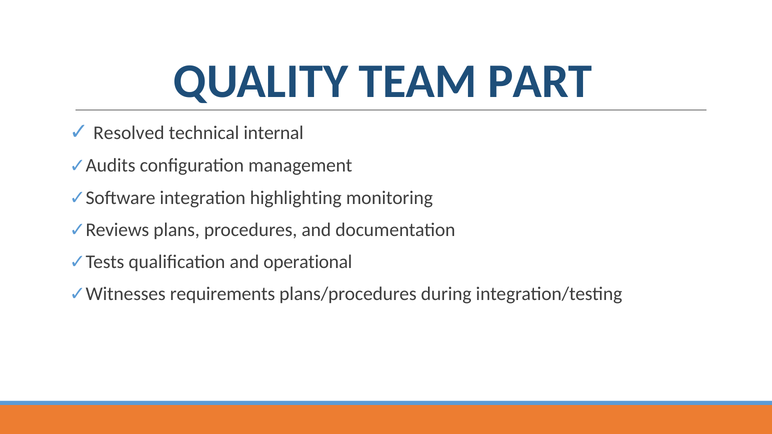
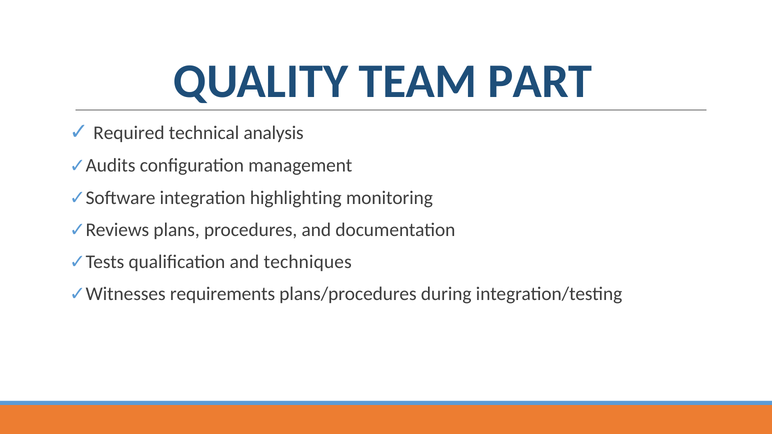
Resolved: Resolved -> Required
internal: internal -> analysis
operational: operational -> techniques
